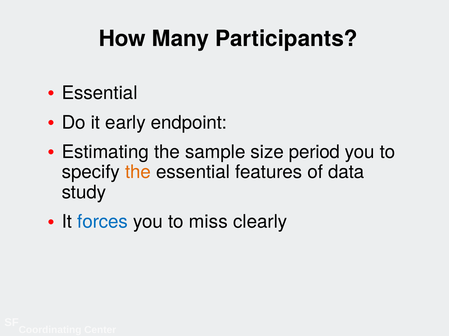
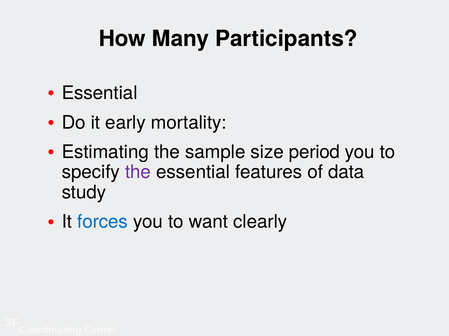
endpoint: endpoint -> mortality
the at (138, 173) colour: orange -> purple
miss: miss -> want
